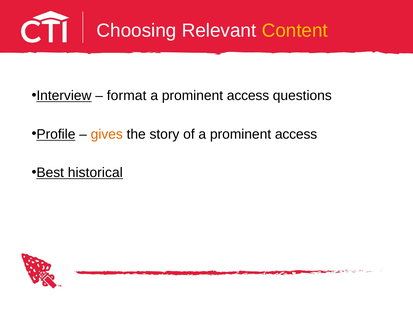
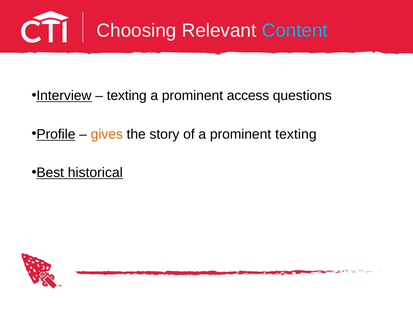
Content colour: yellow -> light blue
format at (127, 96): format -> texting
of a prominent access: access -> texting
